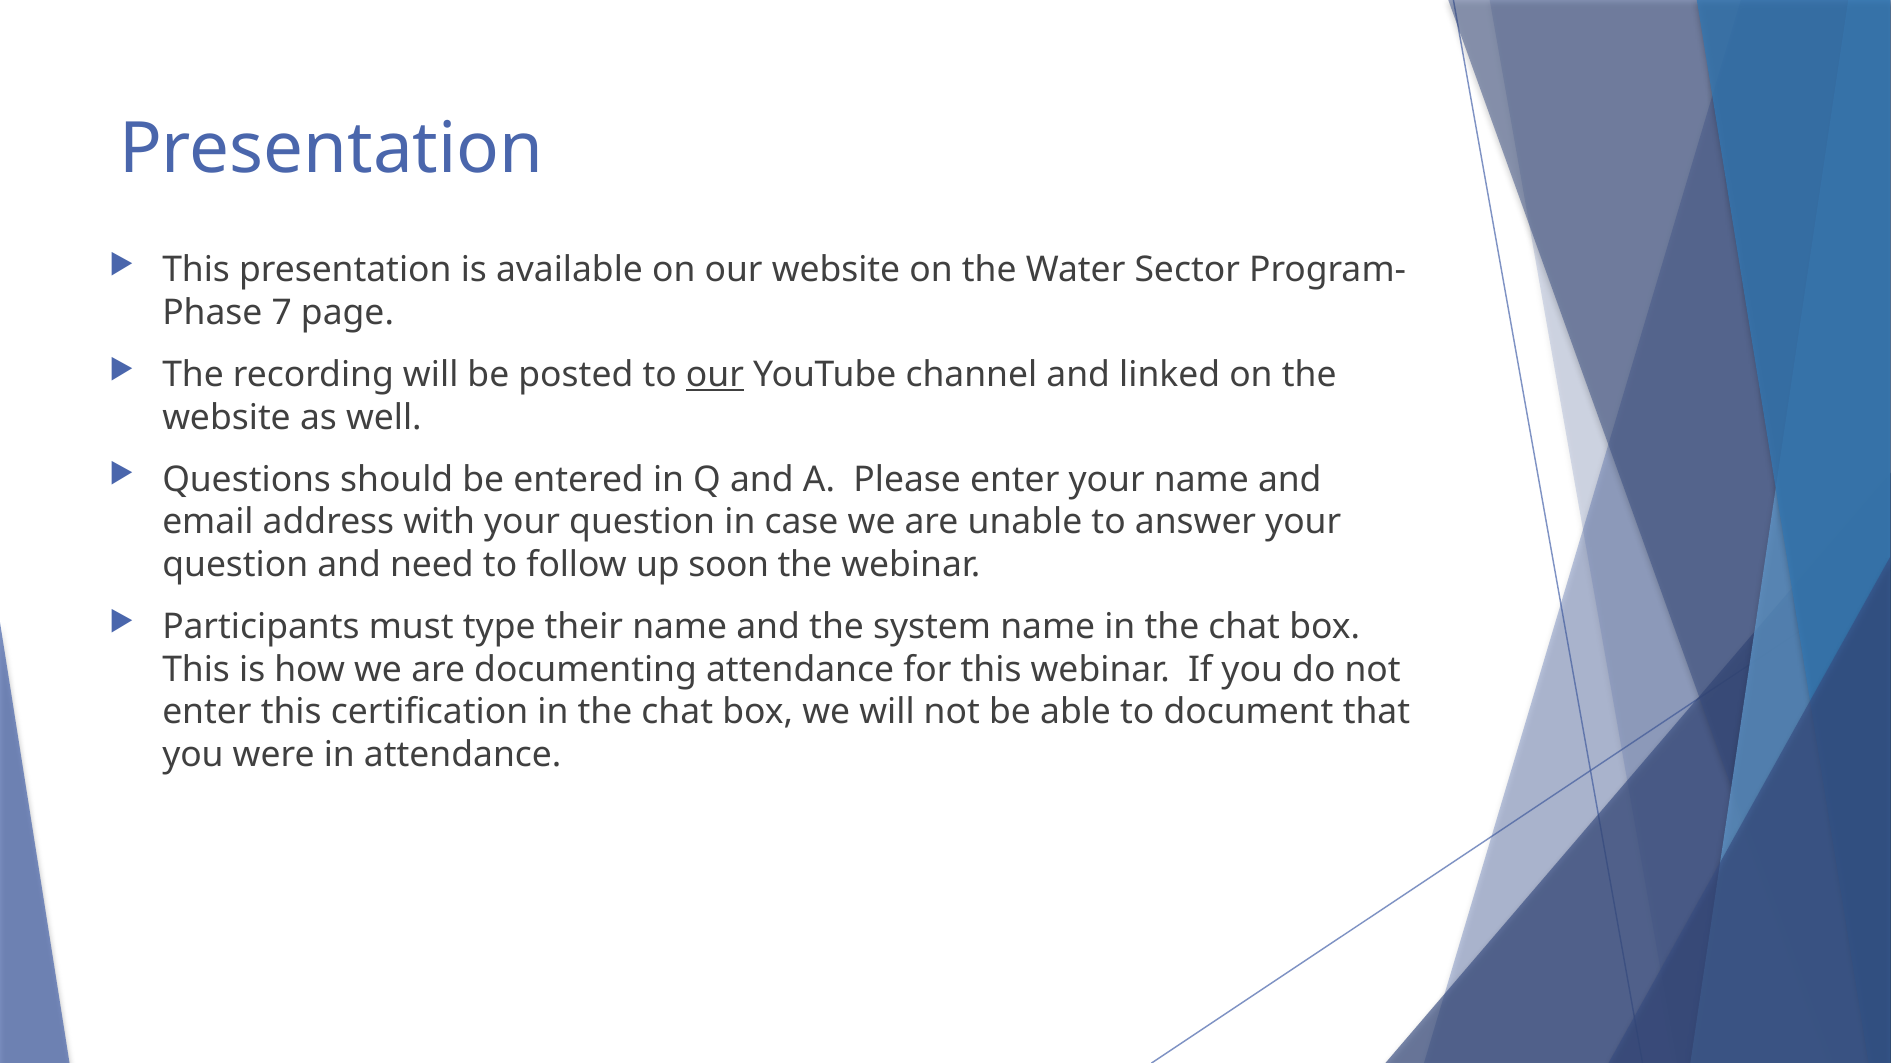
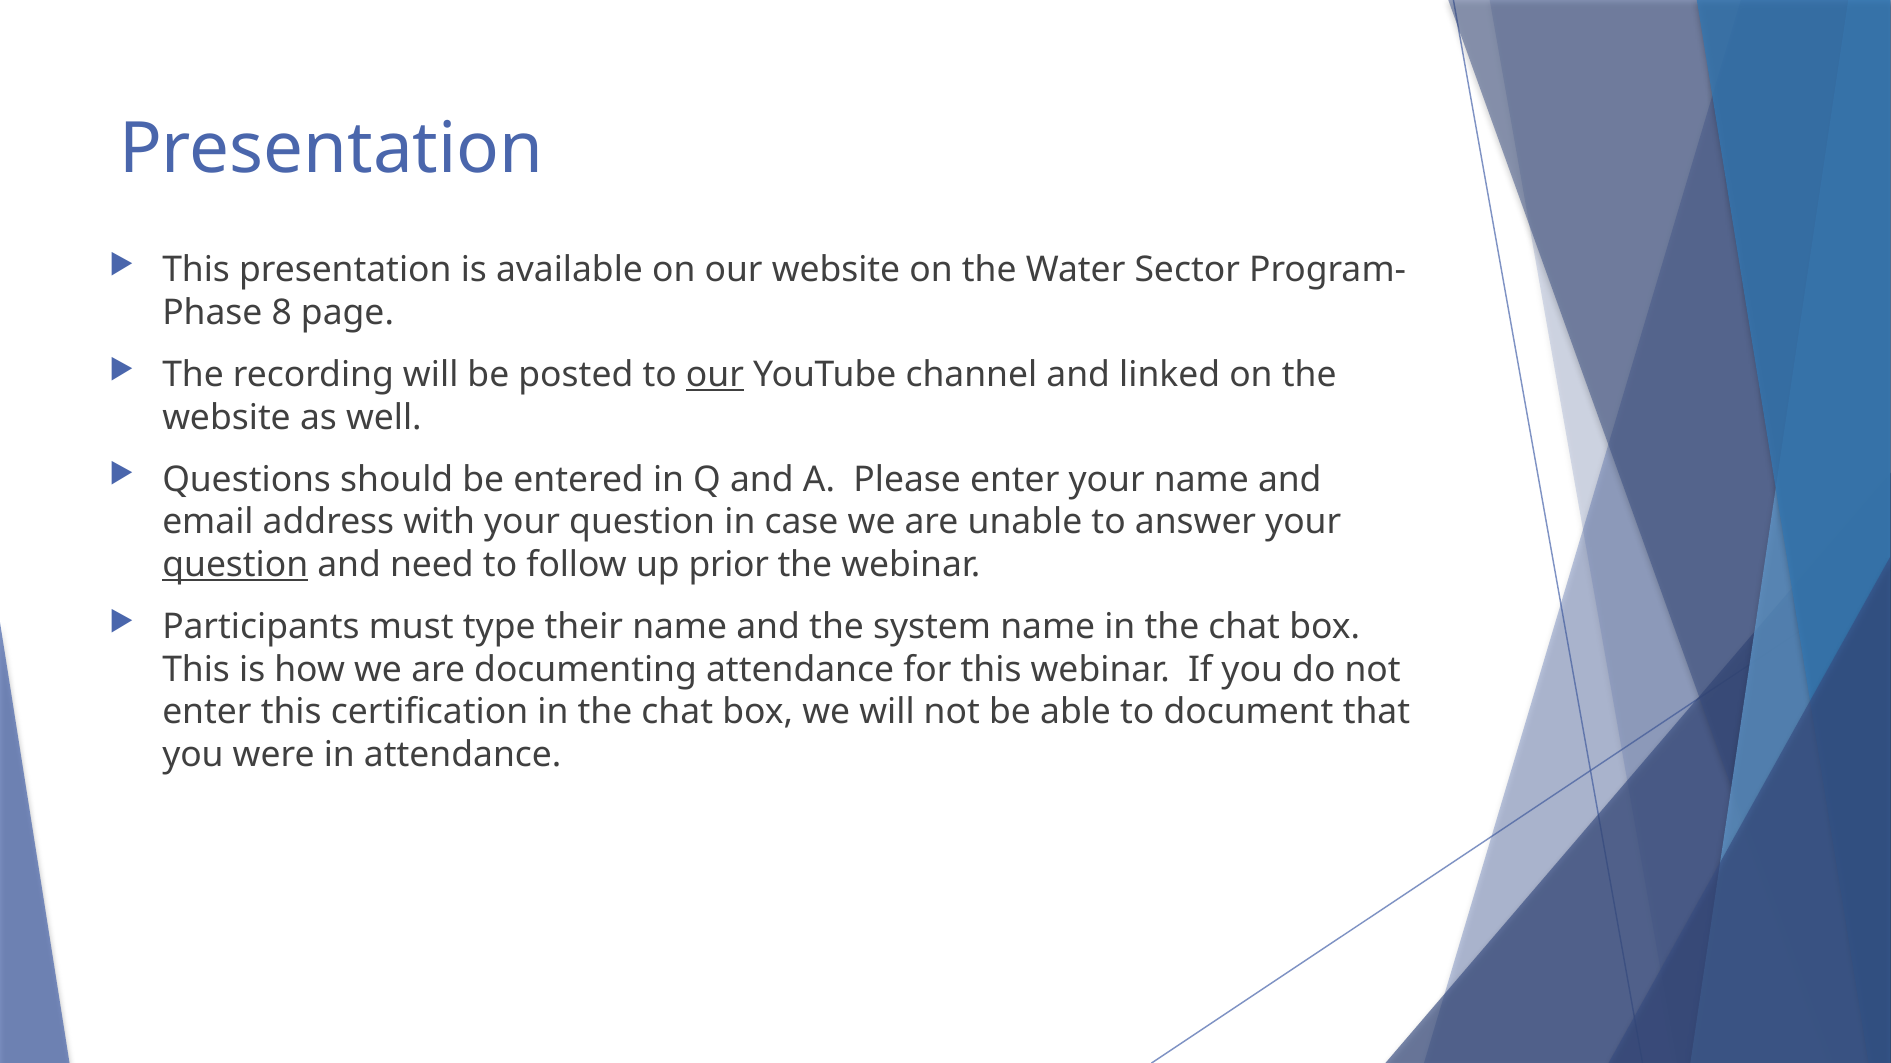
7: 7 -> 8
question at (235, 565) underline: none -> present
soon: soon -> prior
